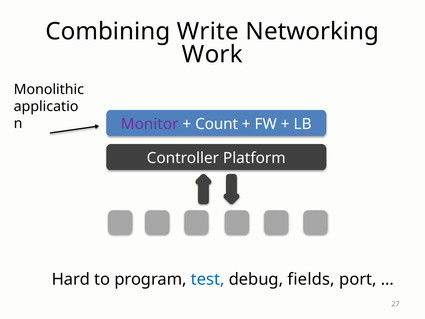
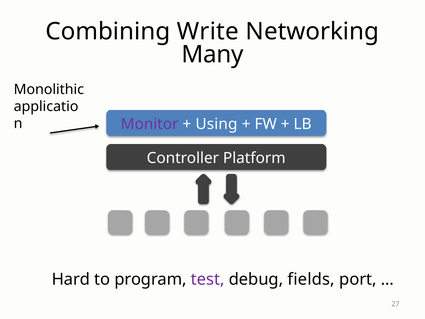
Work: Work -> Many
Count: Count -> Using
test colour: blue -> purple
